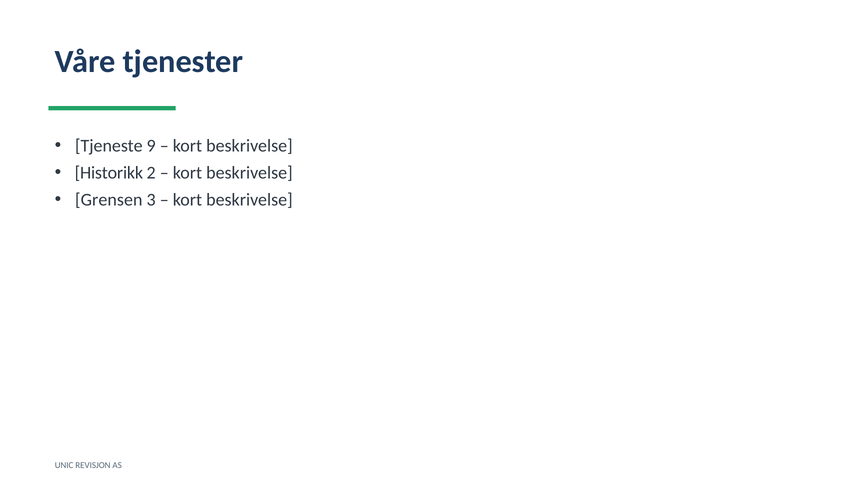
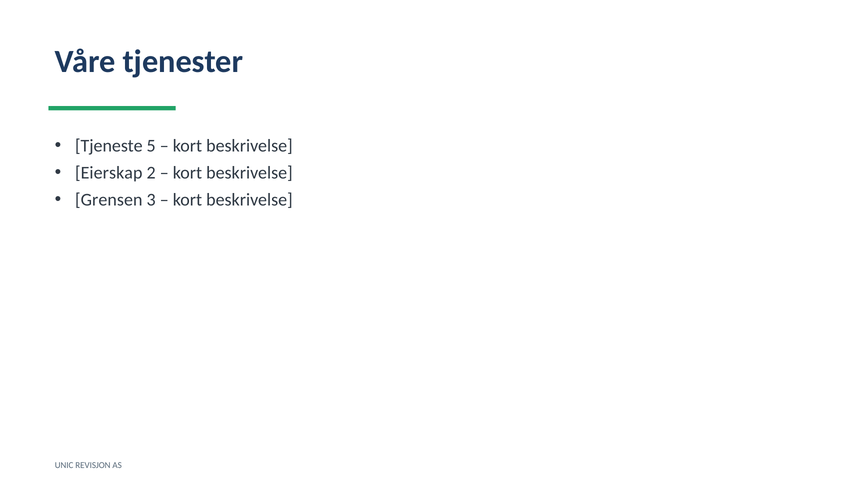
9: 9 -> 5
Historikk: Historikk -> Eierskap
